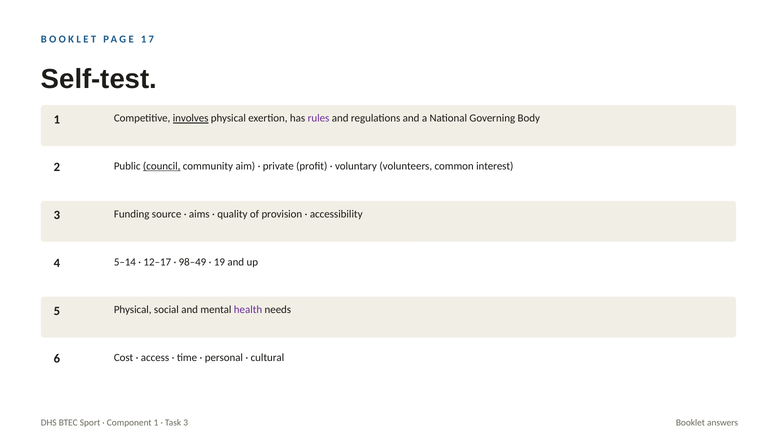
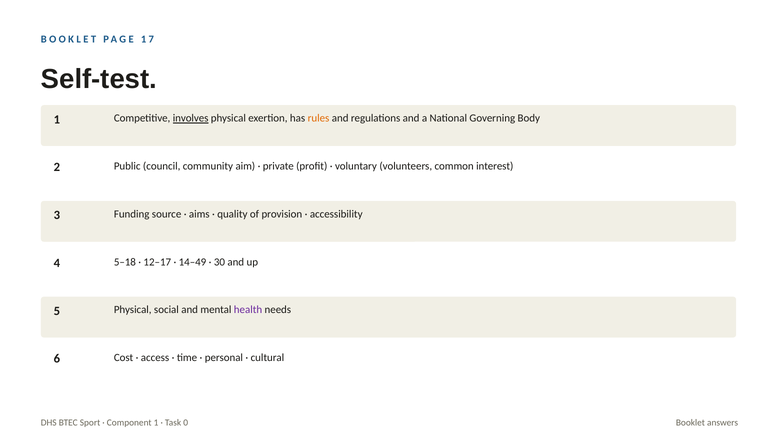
rules colour: purple -> orange
council underline: present -> none
5–14: 5–14 -> 5–18
98–49: 98–49 -> 14–49
19: 19 -> 30
Task 3: 3 -> 0
